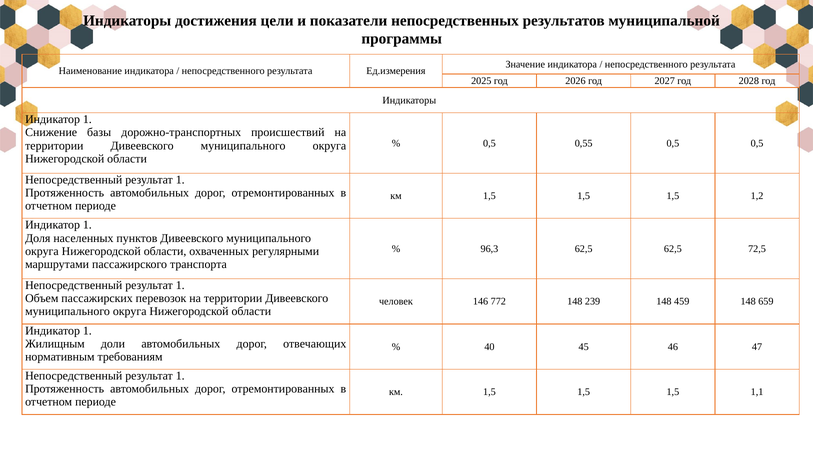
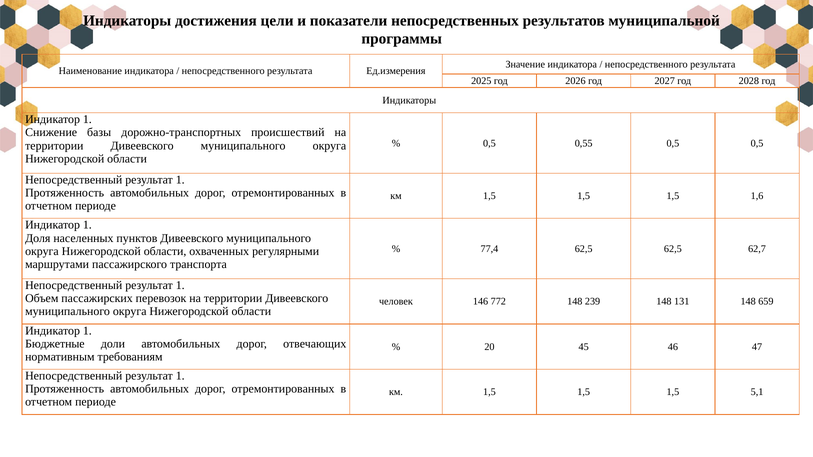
1,2: 1,2 -> 1,6
96,3: 96,3 -> 77,4
72,5: 72,5 -> 62,7
459: 459 -> 131
Жилищным: Жилищным -> Бюджетные
40: 40 -> 20
1,1: 1,1 -> 5,1
